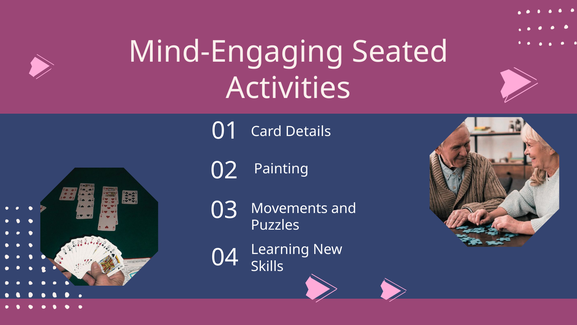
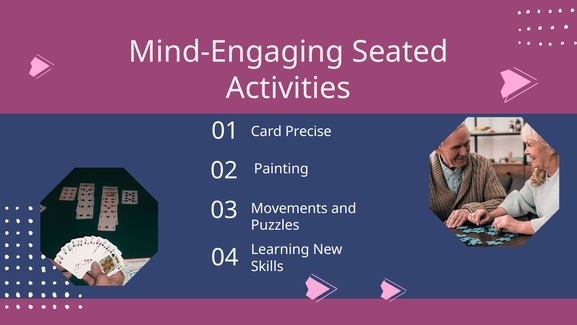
Details: Details -> Precise
